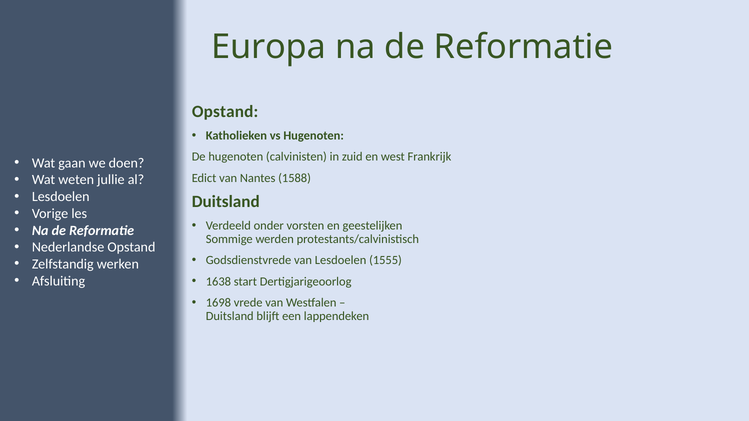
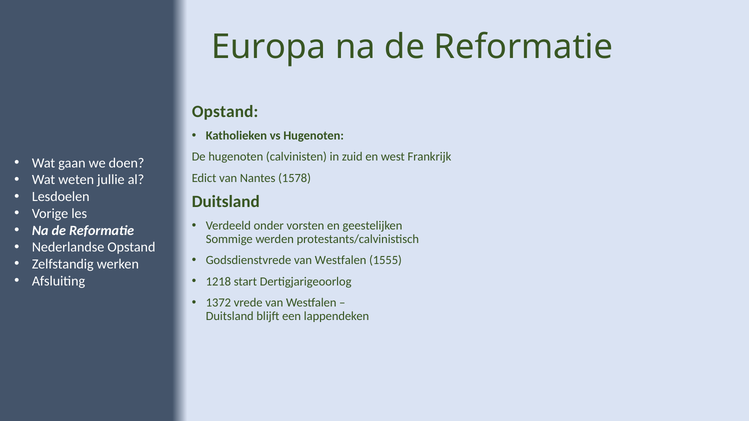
1588: 1588 -> 1578
Godsdienstvrede van Lesdoelen: Lesdoelen -> Westfalen
1638: 1638 -> 1218
1698: 1698 -> 1372
